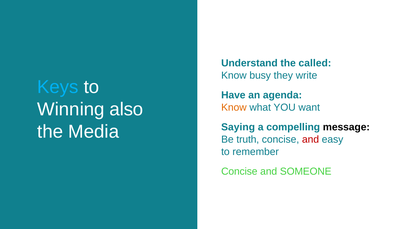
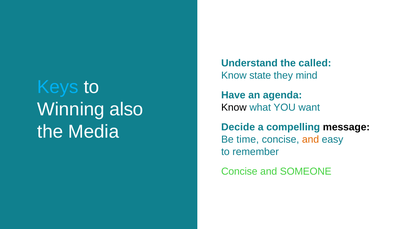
busy: busy -> state
write: write -> mind
Know at (234, 107) colour: orange -> black
Saying: Saying -> Decide
truth: truth -> time
and at (311, 139) colour: red -> orange
